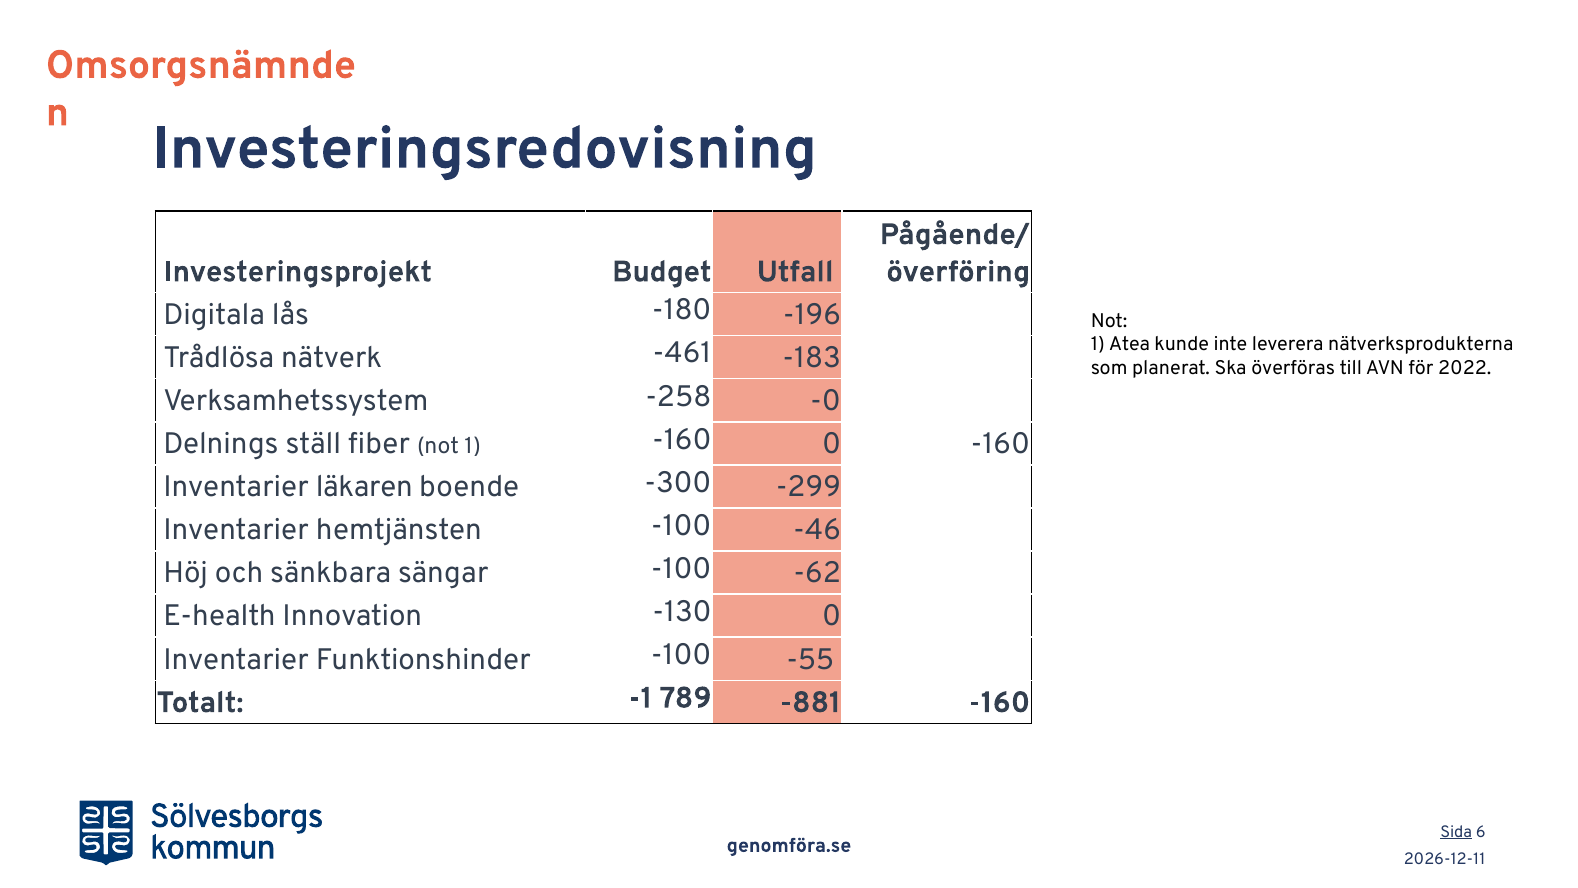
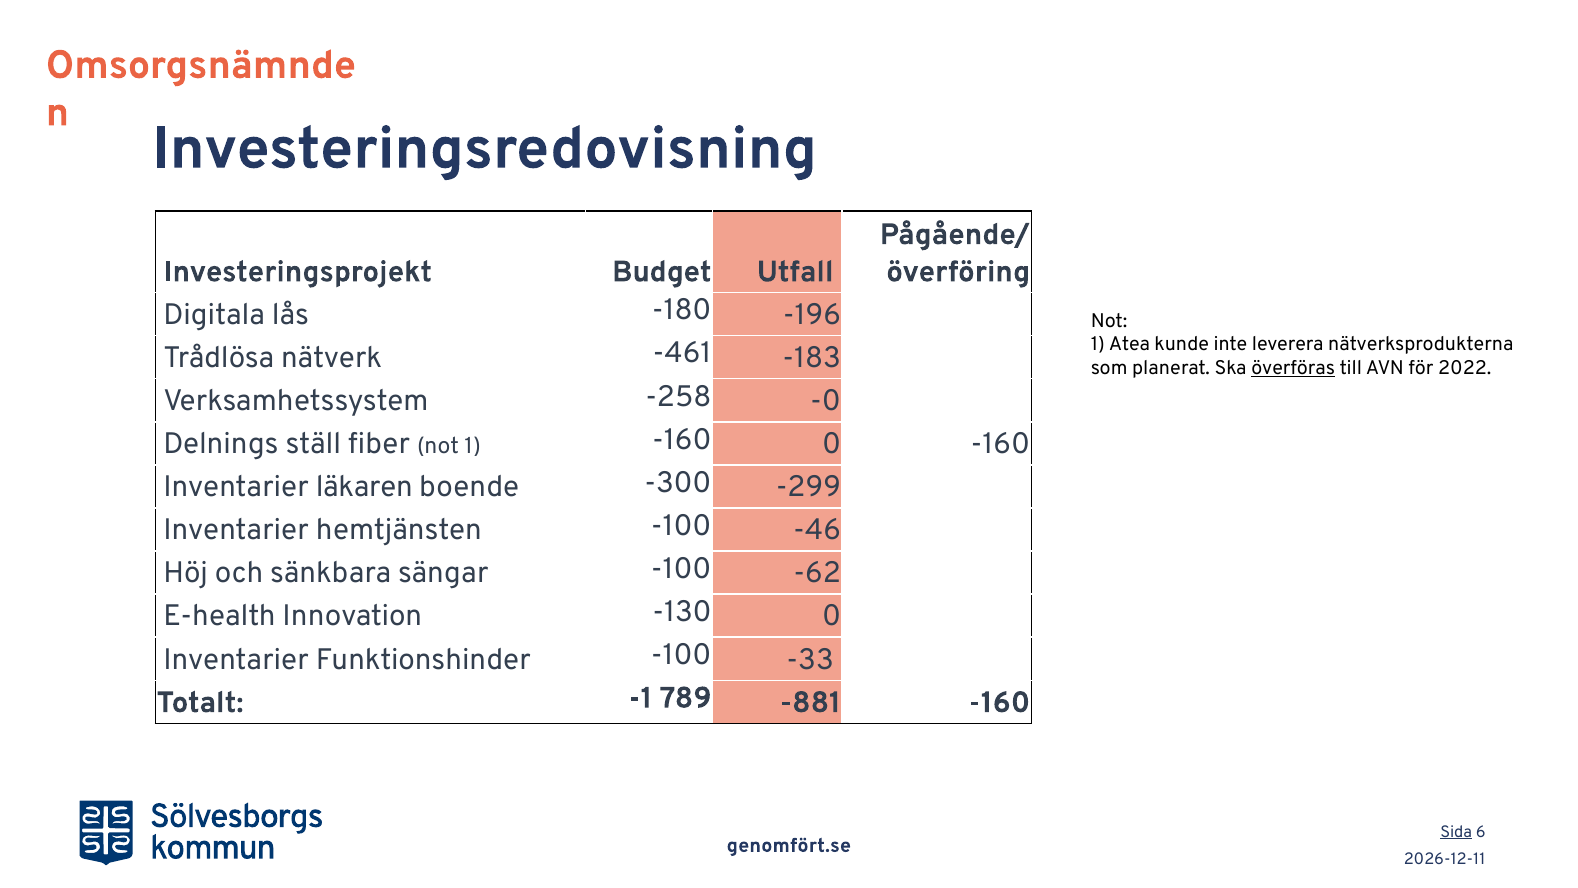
överföras underline: none -> present
-55: -55 -> -33
genomföra.se: genomföra.se -> genomfört.se
